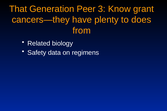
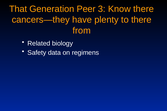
Know grant: grant -> there
to does: does -> there
